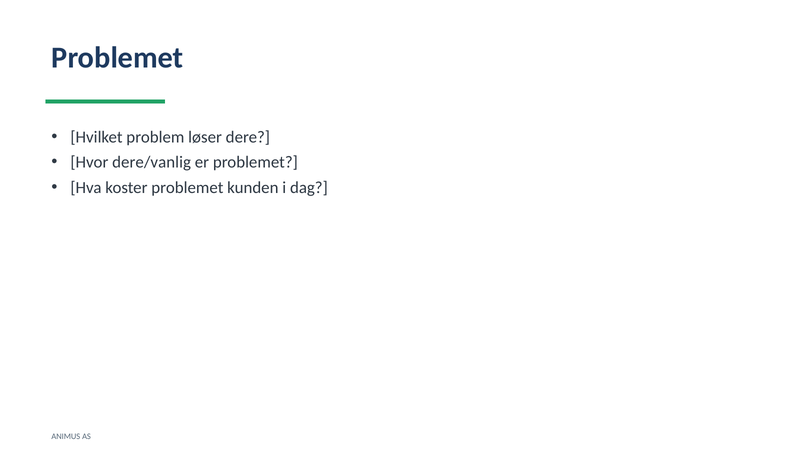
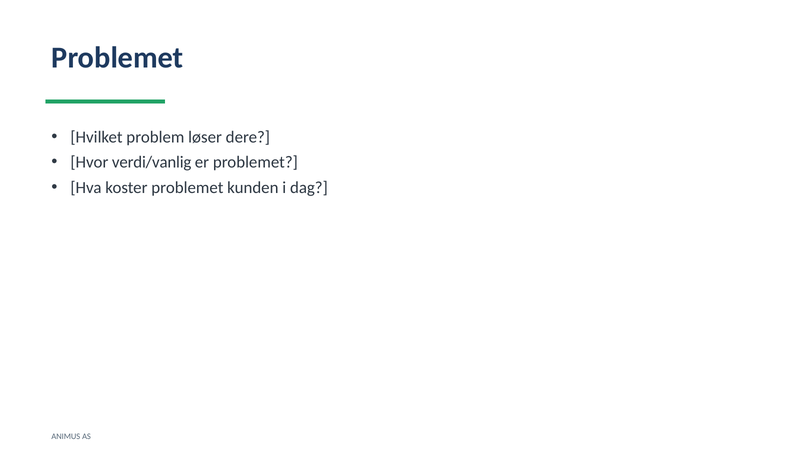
dere/vanlig: dere/vanlig -> verdi/vanlig
